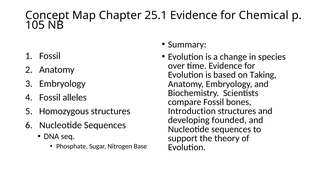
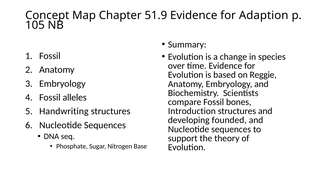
25.1: 25.1 -> 51.9
Chemical: Chemical -> Adaption
Taking: Taking -> Reggie
Homozygous: Homozygous -> Handwriting
